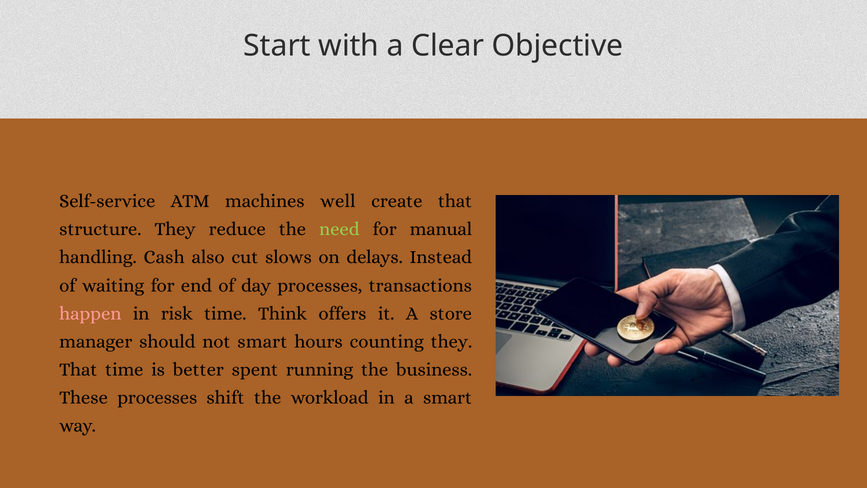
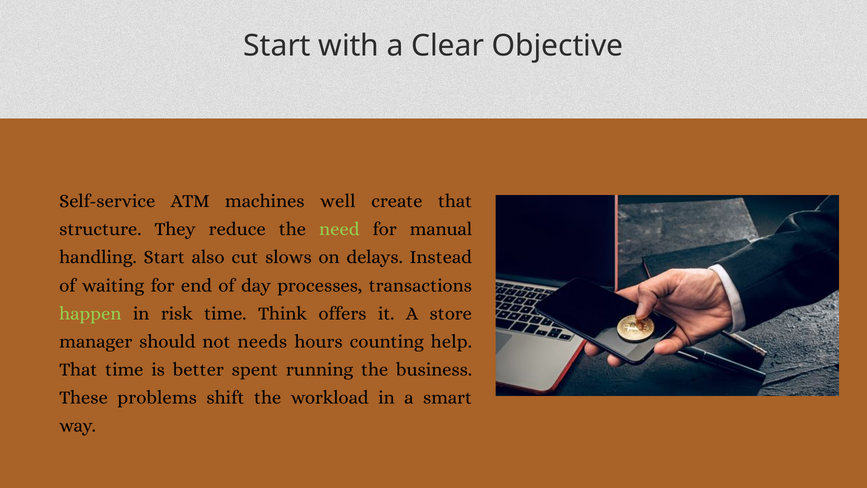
handling Cash: Cash -> Start
happen colour: pink -> light green
not smart: smart -> needs
counting they: they -> help
These processes: processes -> problems
